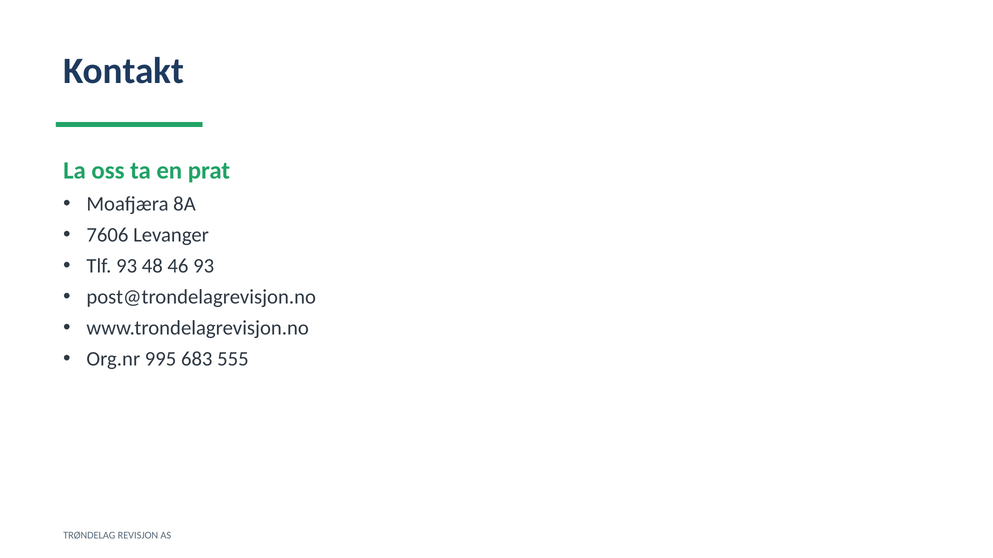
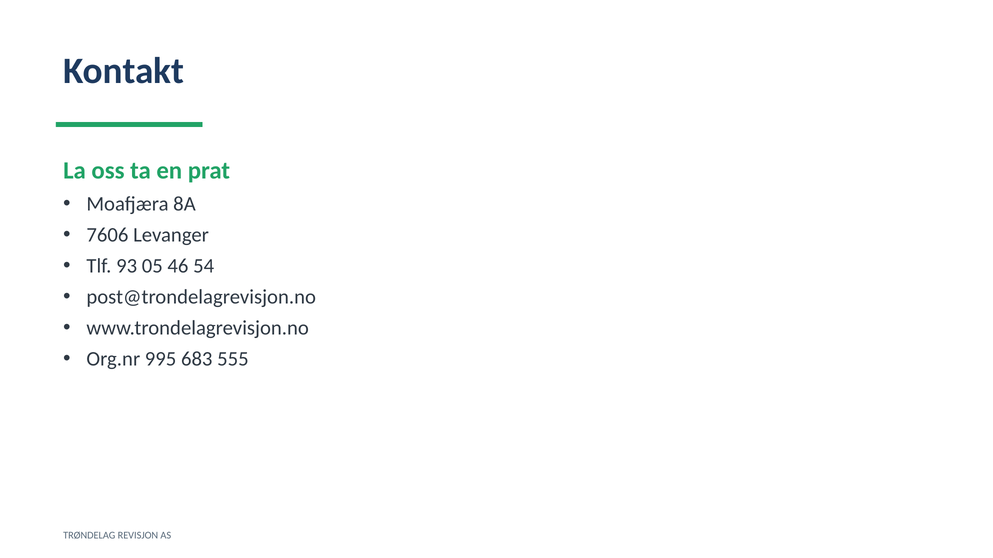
48: 48 -> 05
46 93: 93 -> 54
